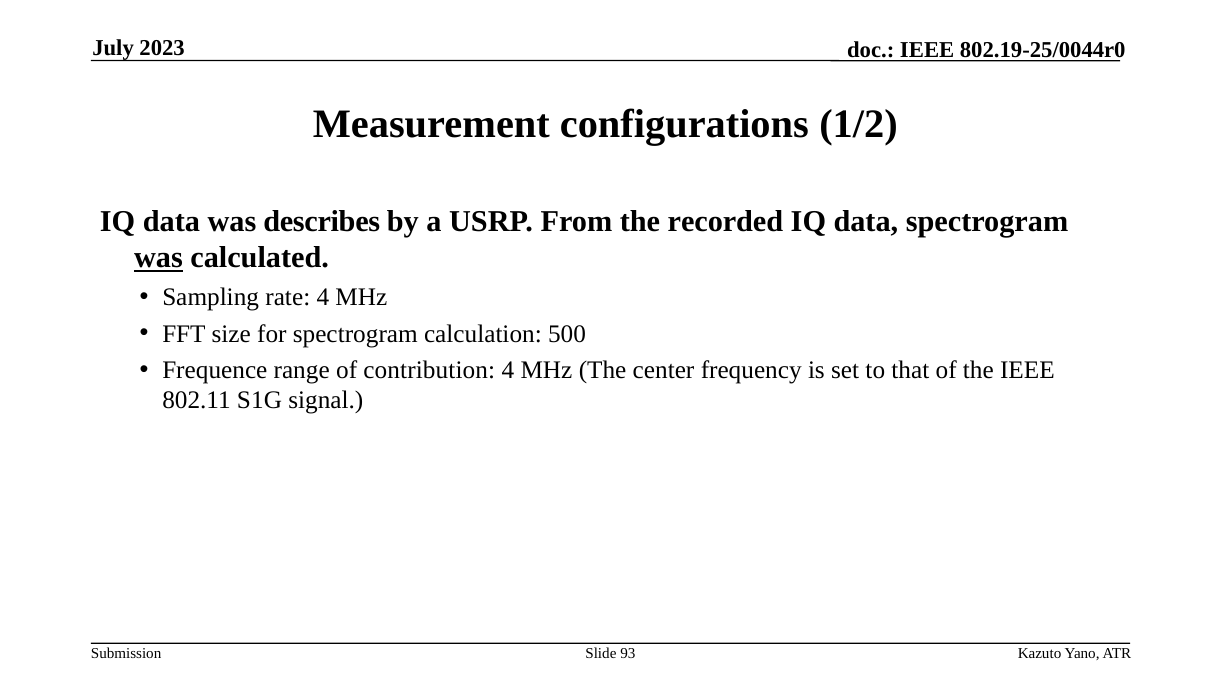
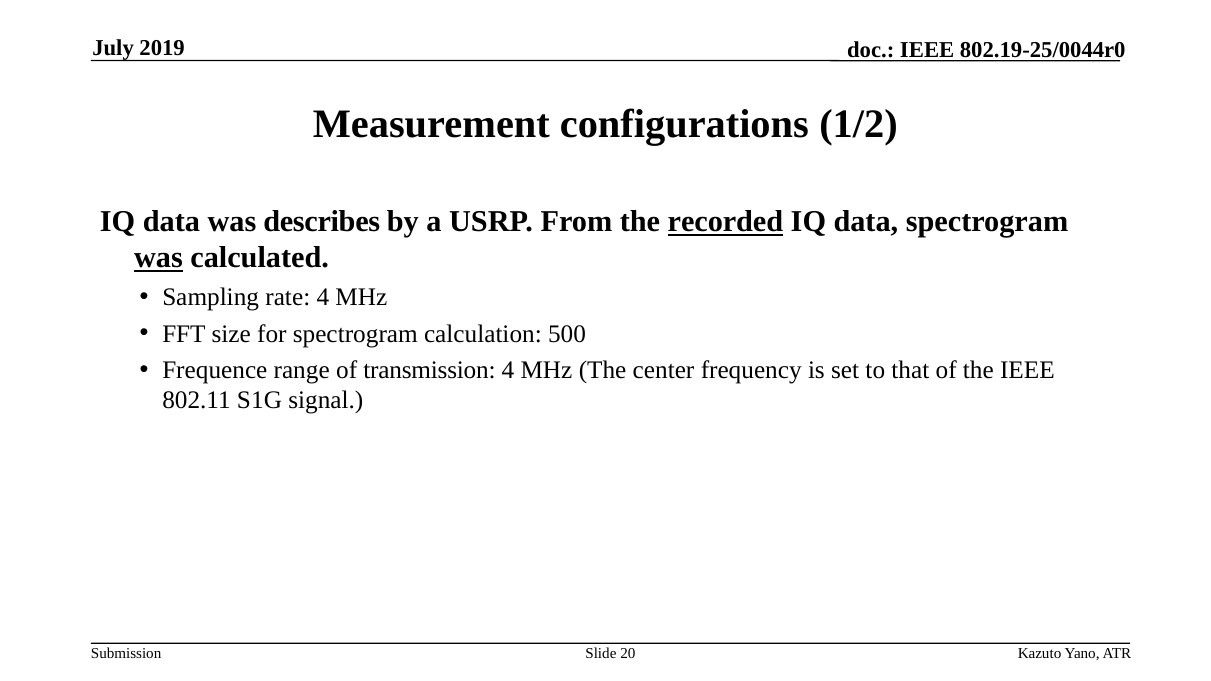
2023: 2023 -> 2019
recorded underline: none -> present
contribution: contribution -> transmission
93: 93 -> 20
